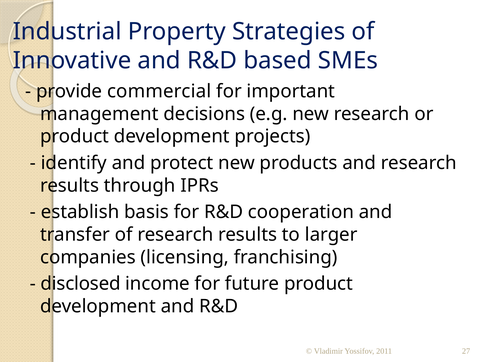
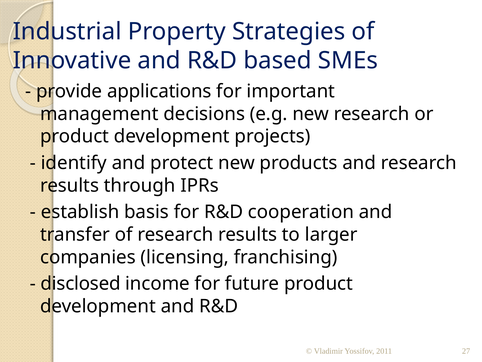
commercial: commercial -> applications
